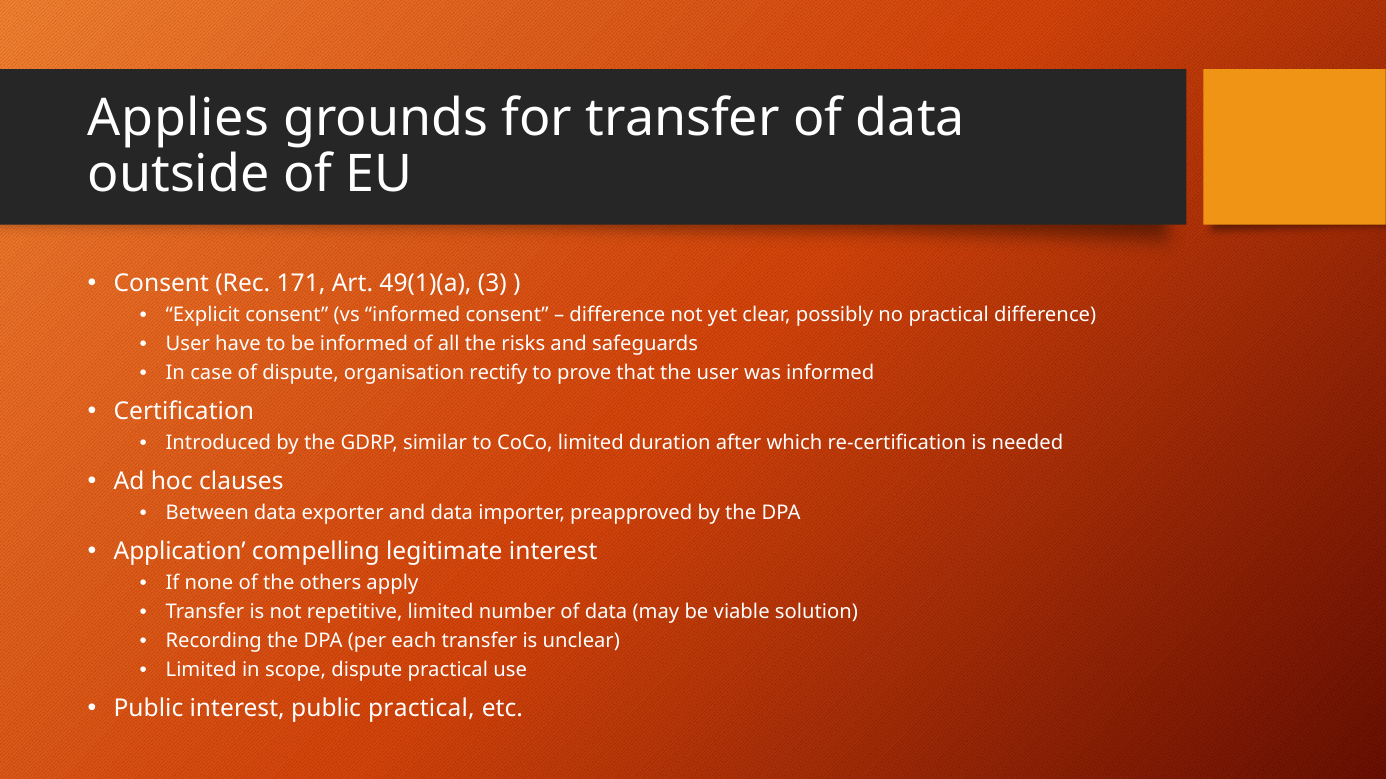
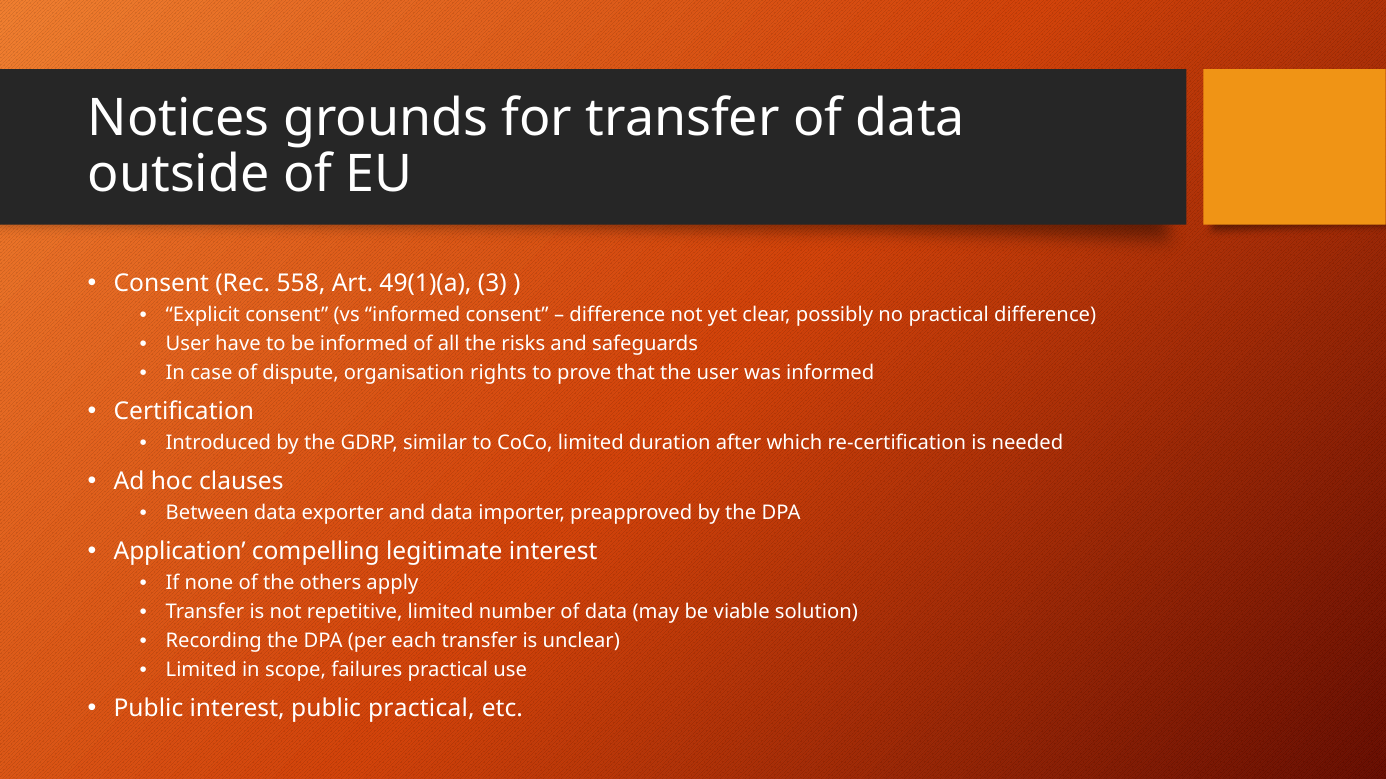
Applies: Applies -> Notices
171: 171 -> 558
rectify: rectify -> rights
scope dispute: dispute -> failures
